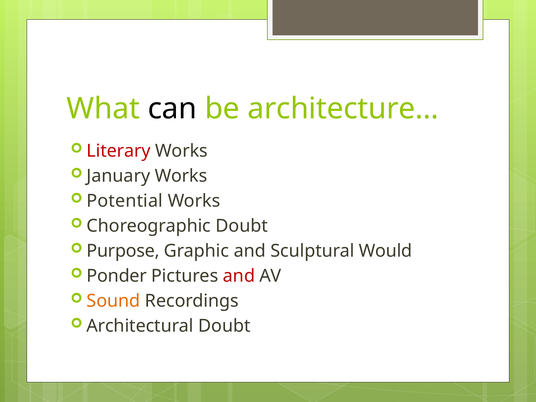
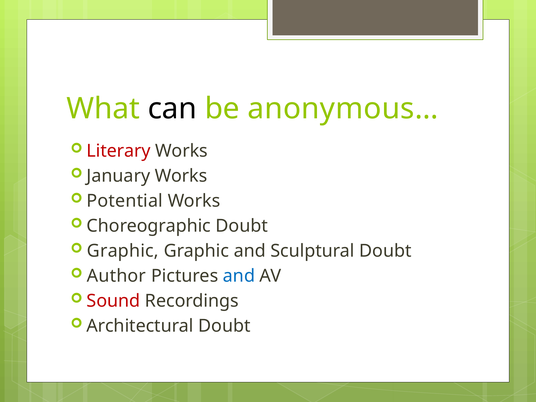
architecture…: architecture… -> anonymous…
Purpose at (123, 251): Purpose -> Graphic
Sculptural Would: Would -> Doubt
Ponder: Ponder -> Author
and at (239, 276) colour: red -> blue
Sound colour: orange -> red
